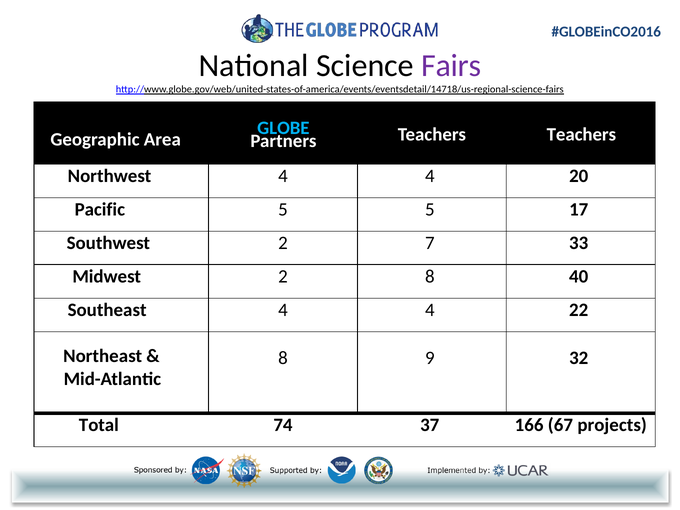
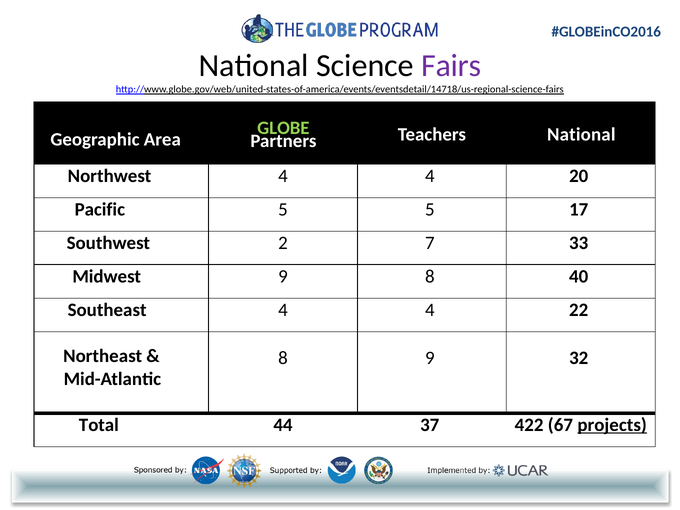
GLOBE colour: light blue -> light green
Teachers Teachers: Teachers -> National
Midwest 2: 2 -> 9
74: 74 -> 44
166: 166 -> 422
projects underline: none -> present
